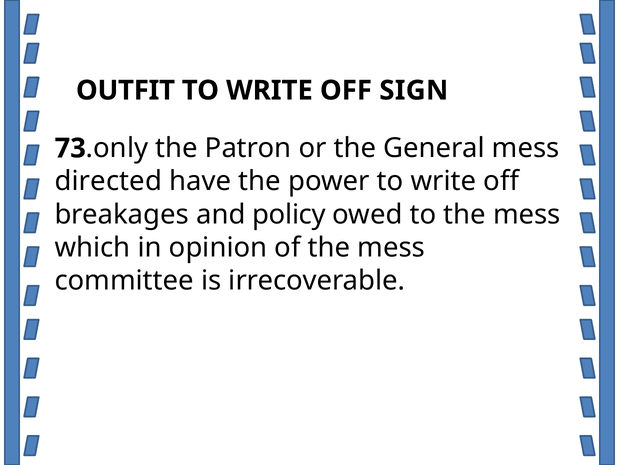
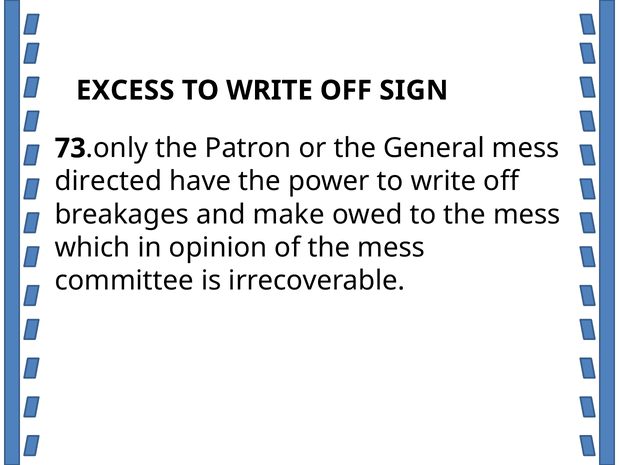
OUTFIT: OUTFIT -> EXCESS
policy: policy -> make
